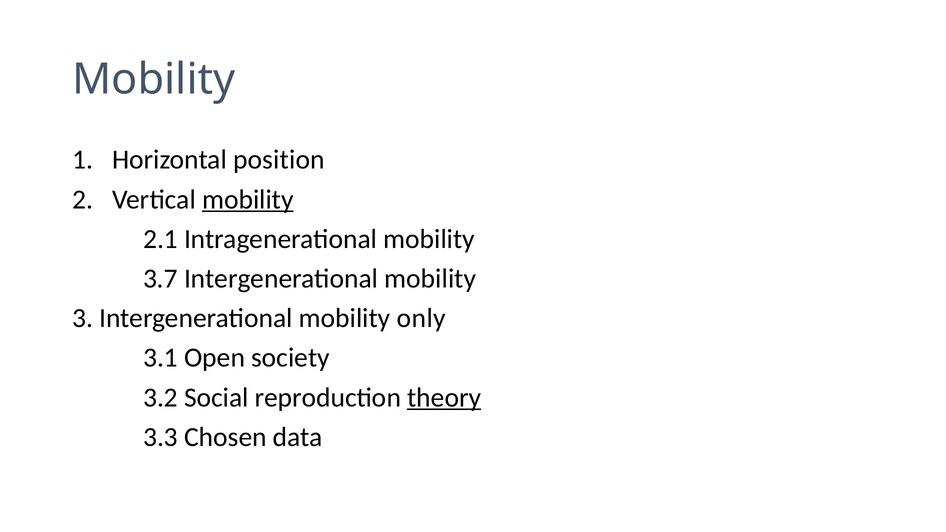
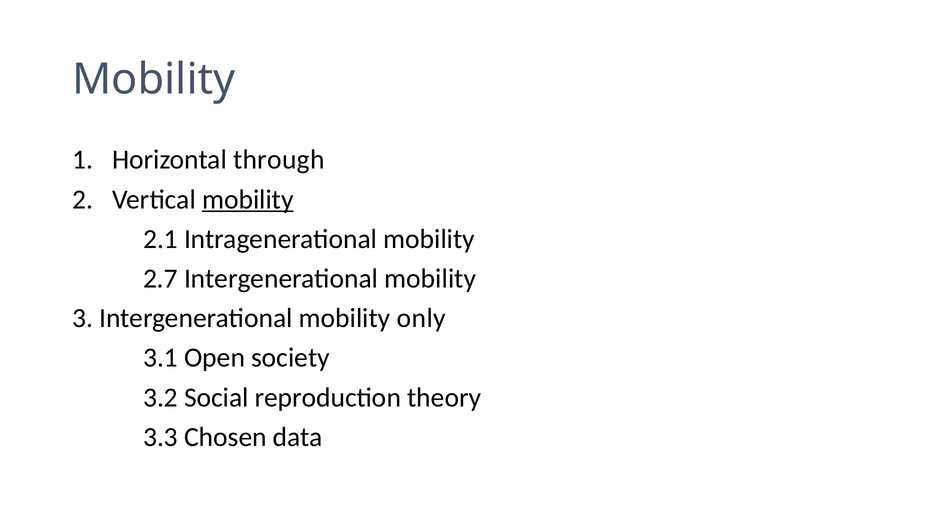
position: position -> through
3.7: 3.7 -> 2.7
theory underline: present -> none
